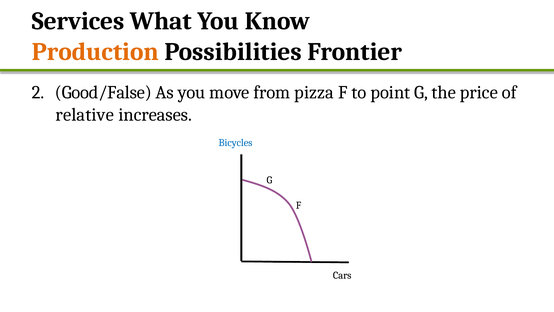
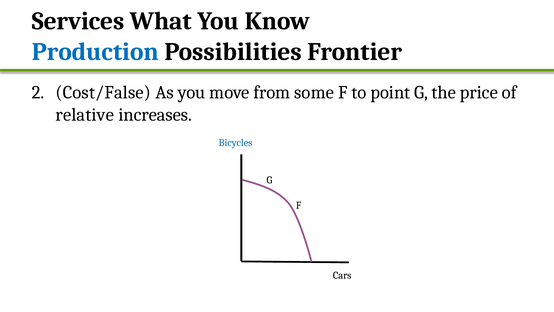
Production colour: orange -> blue
Good/False: Good/False -> Cost/False
pizza: pizza -> some
